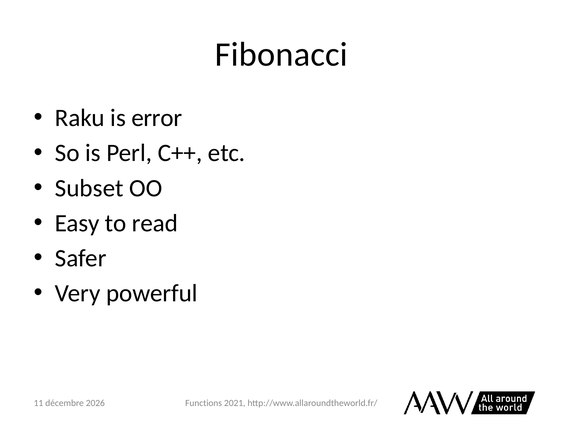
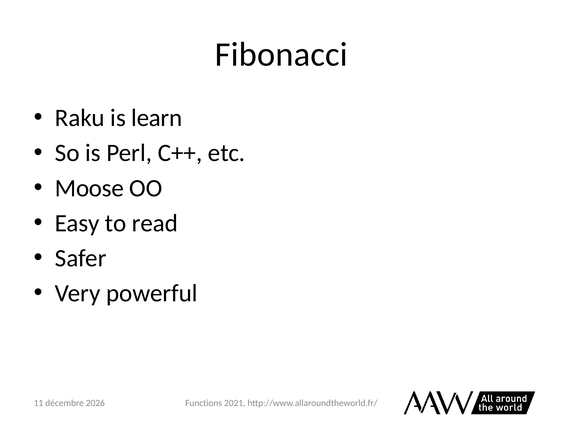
error: error -> learn
Subset: Subset -> Moose
